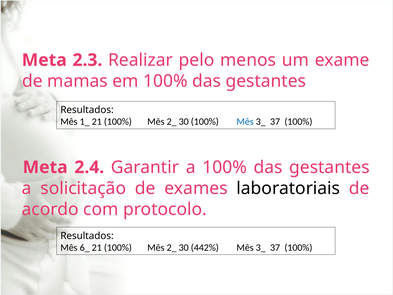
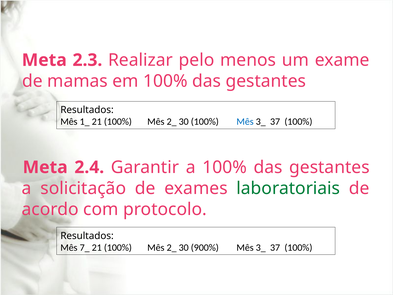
laboratoriais colour: black -> green
6_: 6_ -> 7_
442%: 442% -> 900%
